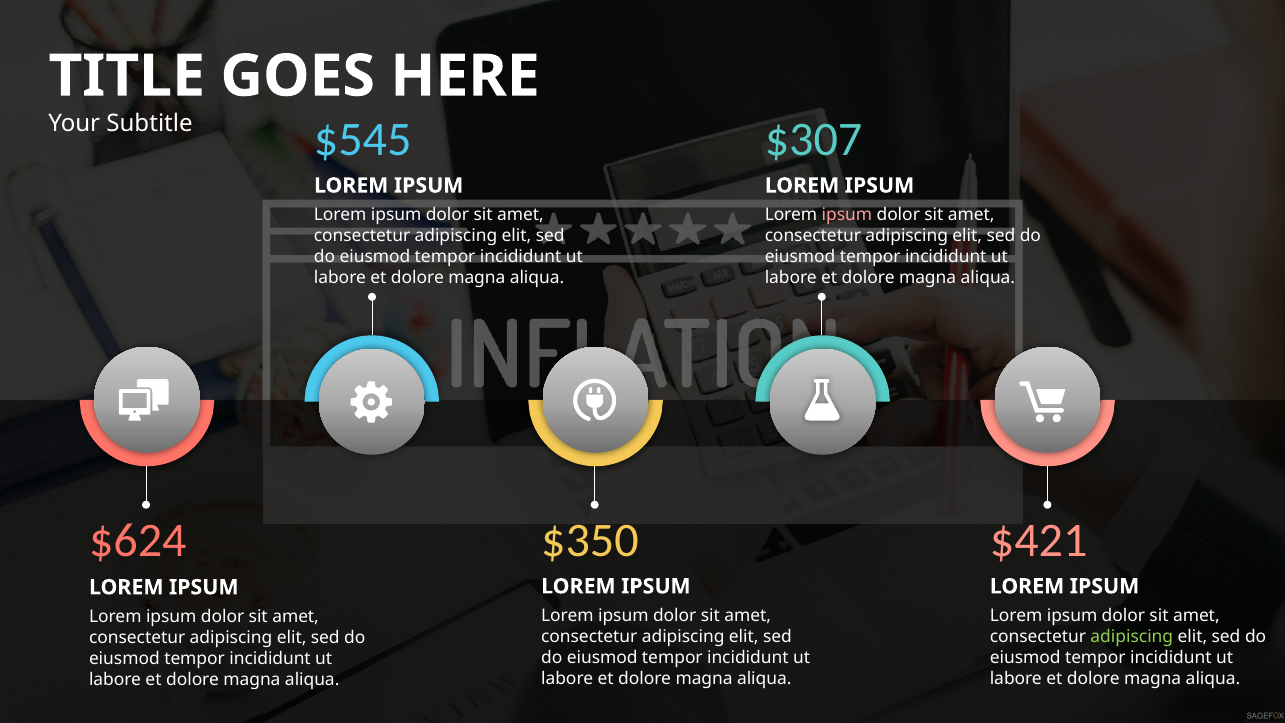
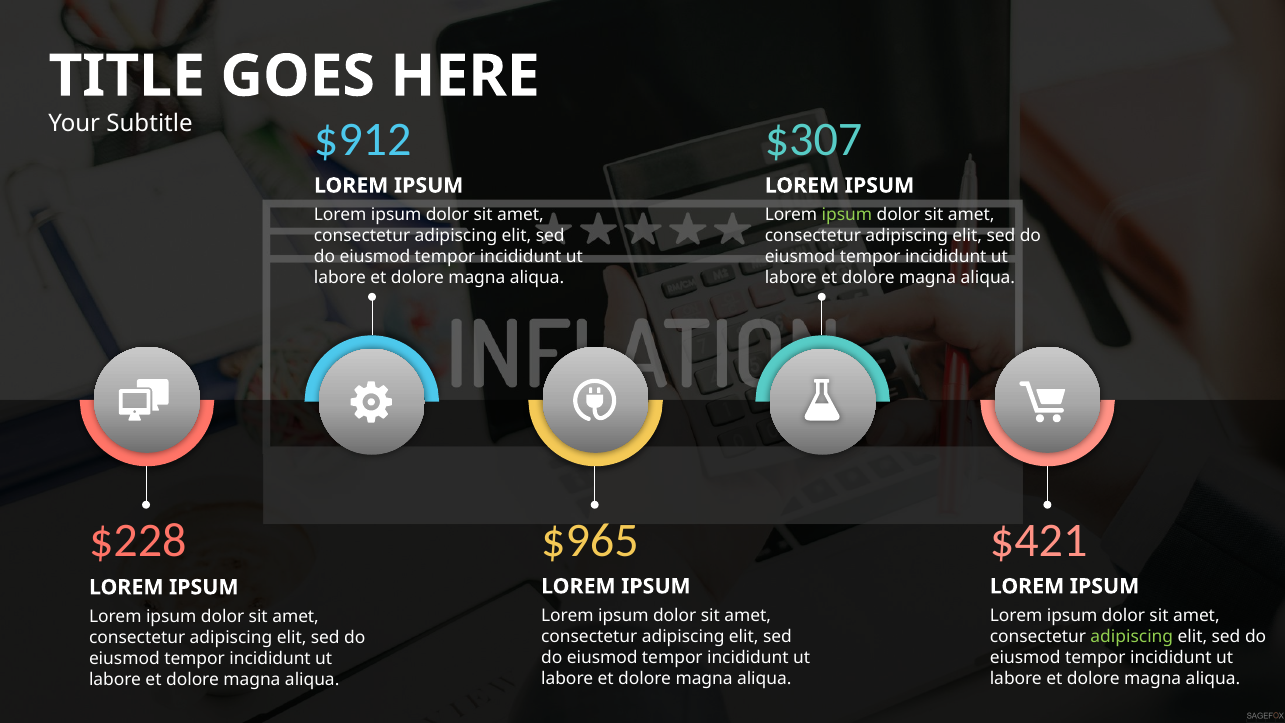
$545: $545 -> $912
ipsum at (847, 215) colour: pink -> light green
$350: $350 -> $965
$624: $624 -> $228
